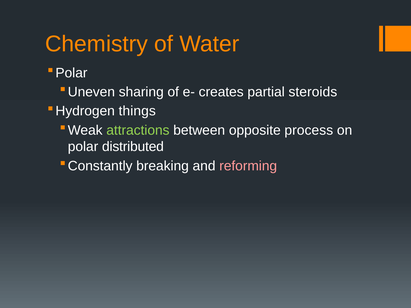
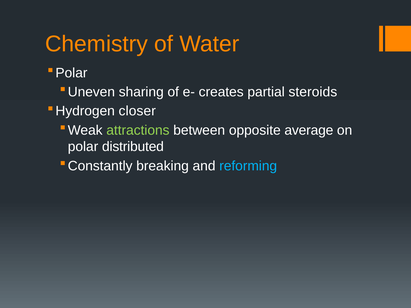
things: things -> closer
process: process -> average
reforming colour: pink -> light blue
